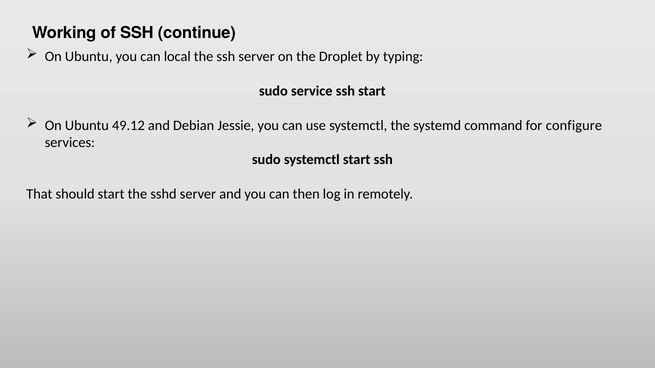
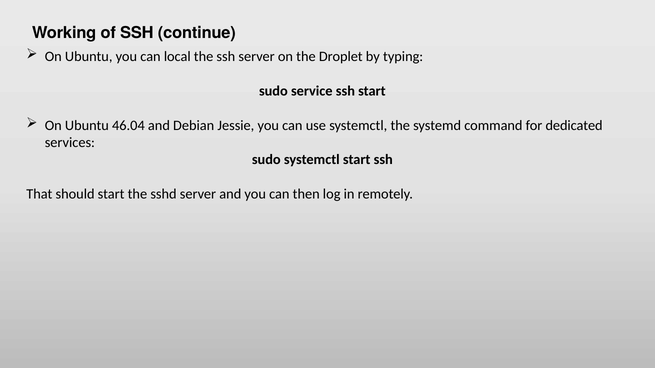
49.12: 49.12 -> 46.04
configure: configure -> dedicated
